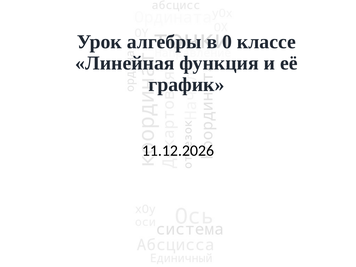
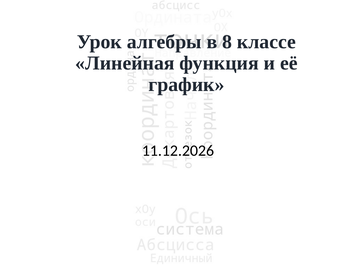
0: 0 -> 8
